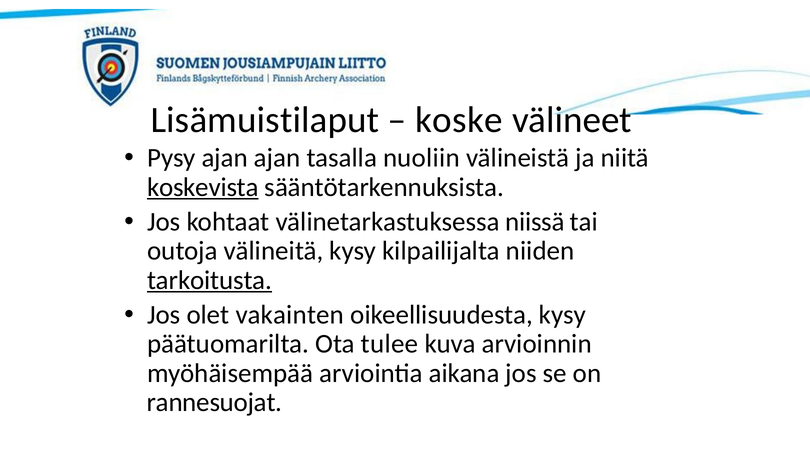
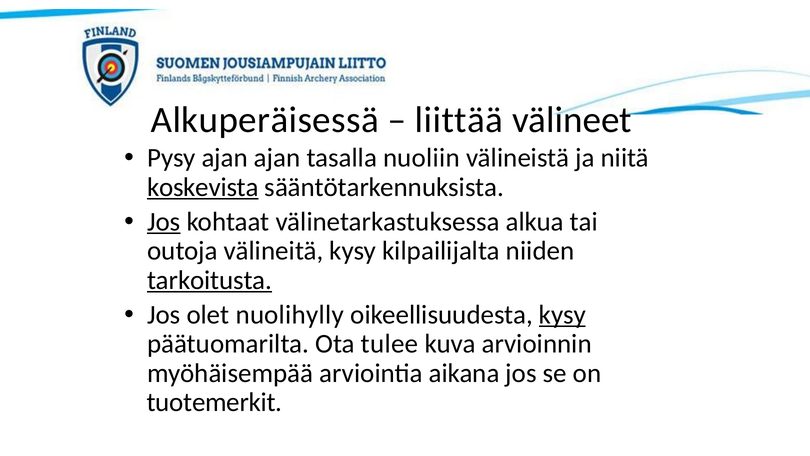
Lisämuistilaput: Lisämuistilaput -> Alkuperäisessä
koske: koske -> liittää
Jos at (164, 222) underline: none -> present
niissä: niissä -> alkua
vakainten: vakainten -> nuolihylly
kysy at (562, 314) underline: none -> present
rannesuojat: rannesuojat -> tuotemerkit
